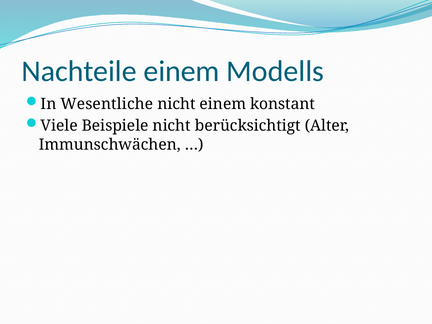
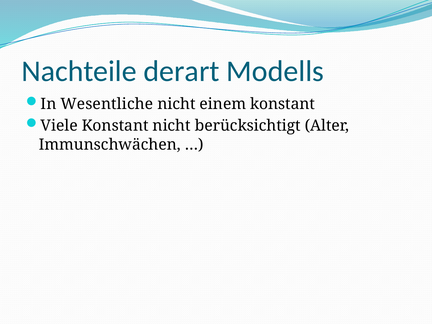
Nachteile einem: einem -> derart
Viele Beispiele: Beispiele -> Konstant
